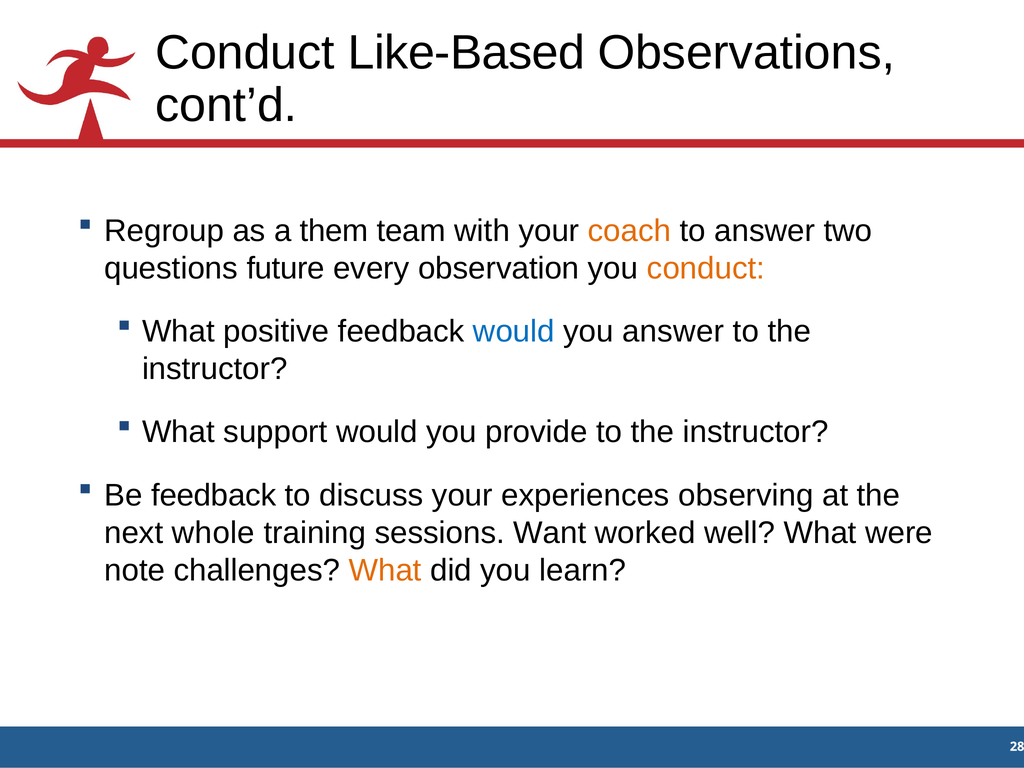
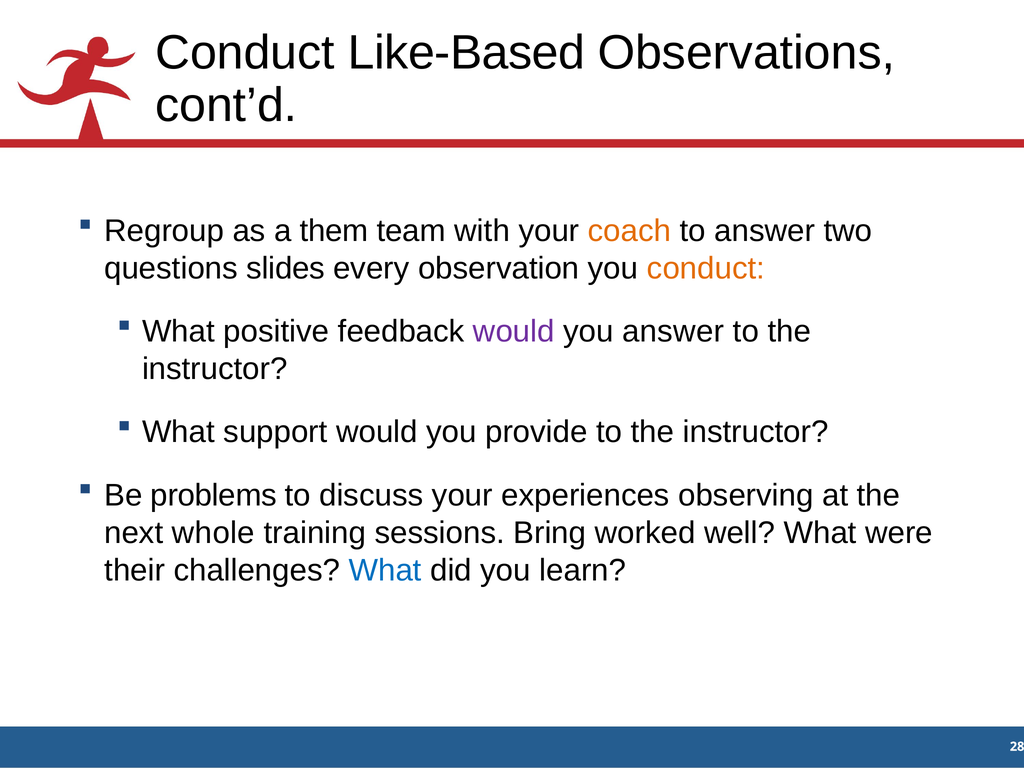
future: future -> slides
would at (514, 331) colour: blue -> purple
Be feedback: feedback -> problems
Want: Want -> Bring
note: note -> their
What at (385, 570) colour: orange -> blue
